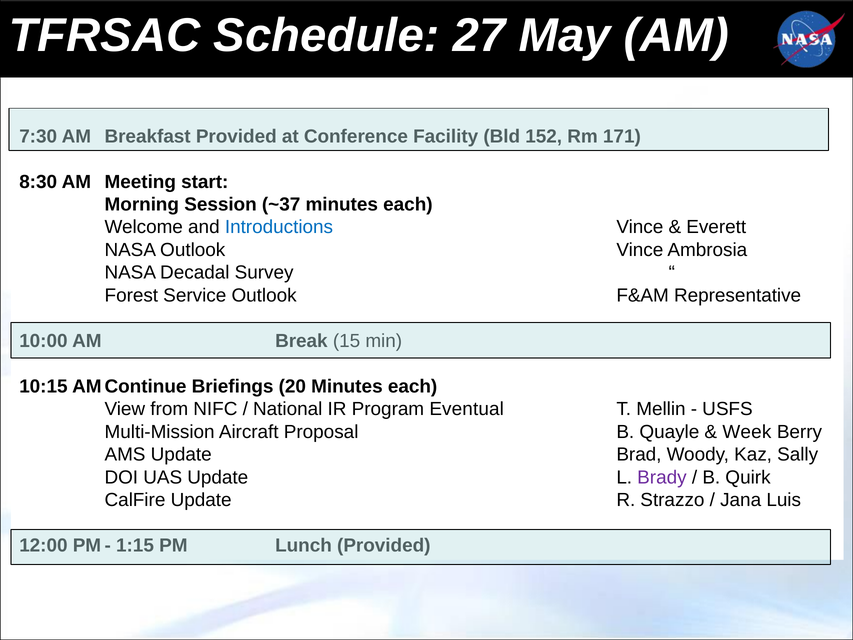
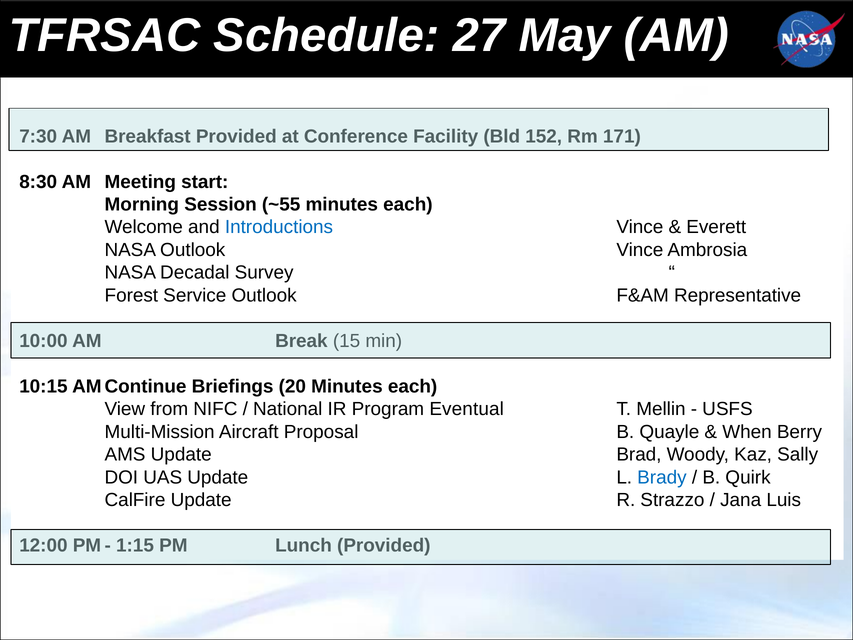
~37: ~37 -> ~55
Week: Week -> When
Brady colour: purple -> blue
